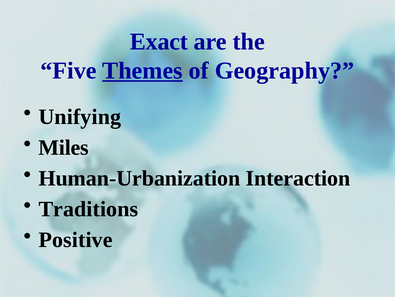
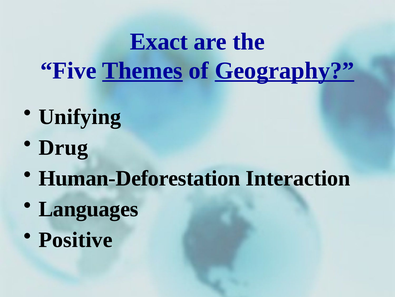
Geography underline: none -> present
Miles: Miles -> Drug
Human-Urbanization: Human-Urbanization -> Human-Deforestation
Traditions: Traditions -> Languages
